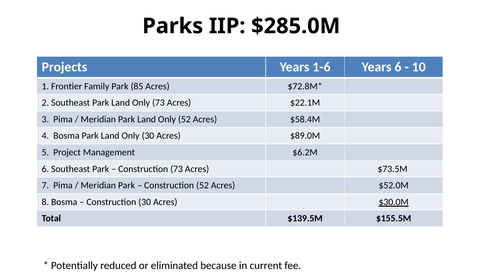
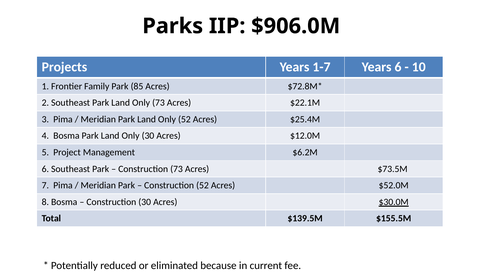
$285.0M: $285.0M -> $906.0M
1-6: 1-6 -> 1-7
$58.4M: $58.4M -> $25.4M
$89.0M: $89.0M -> $12.0M
